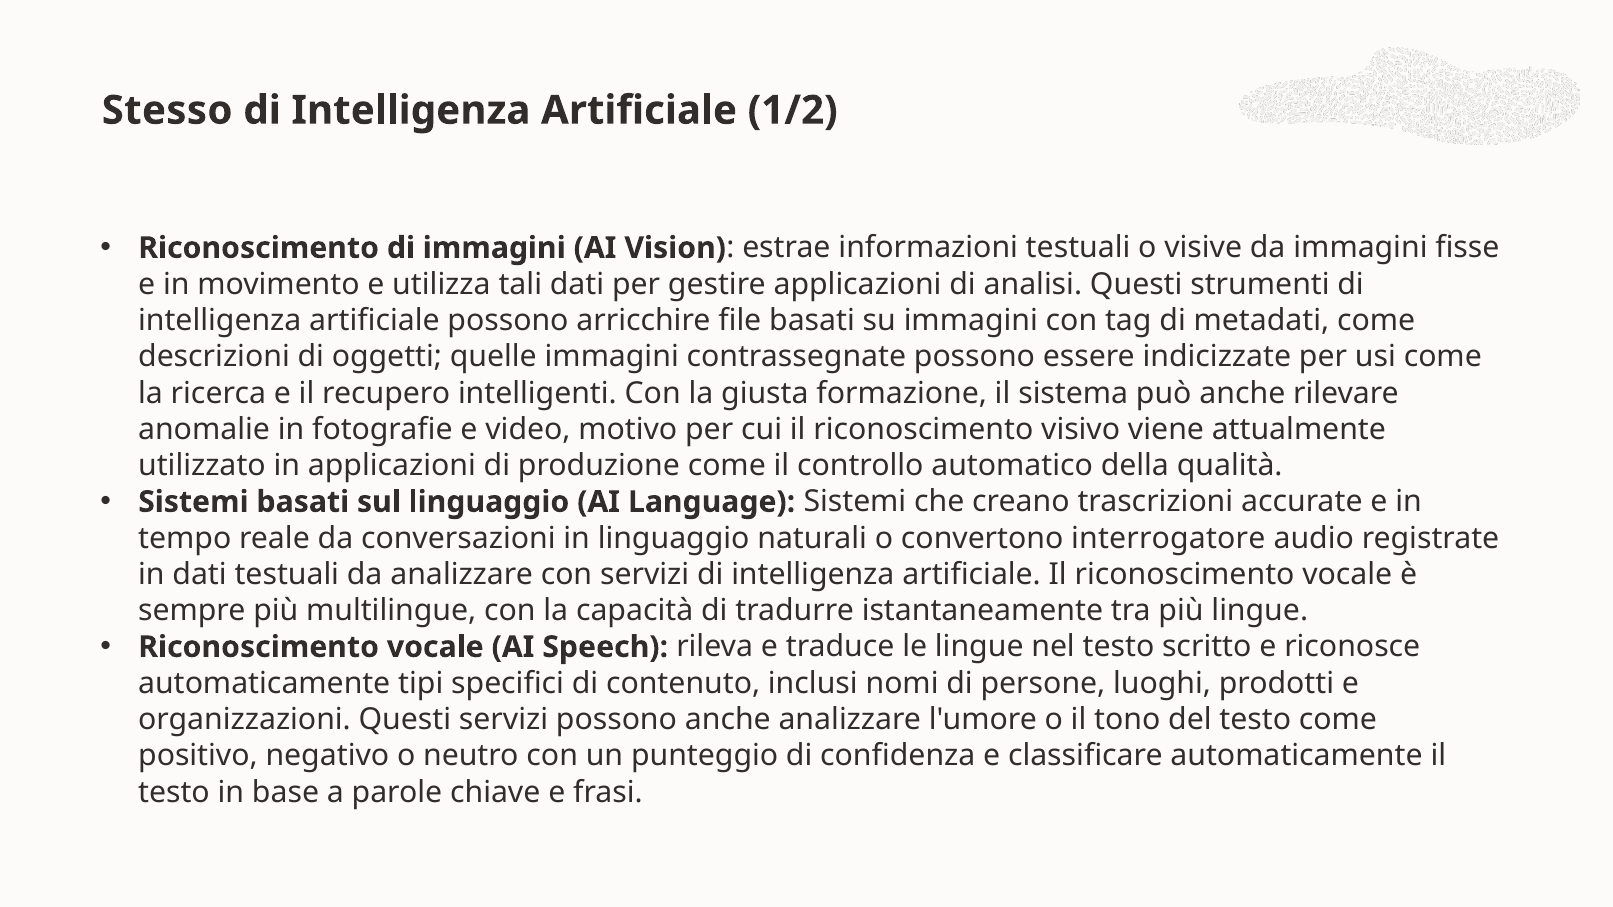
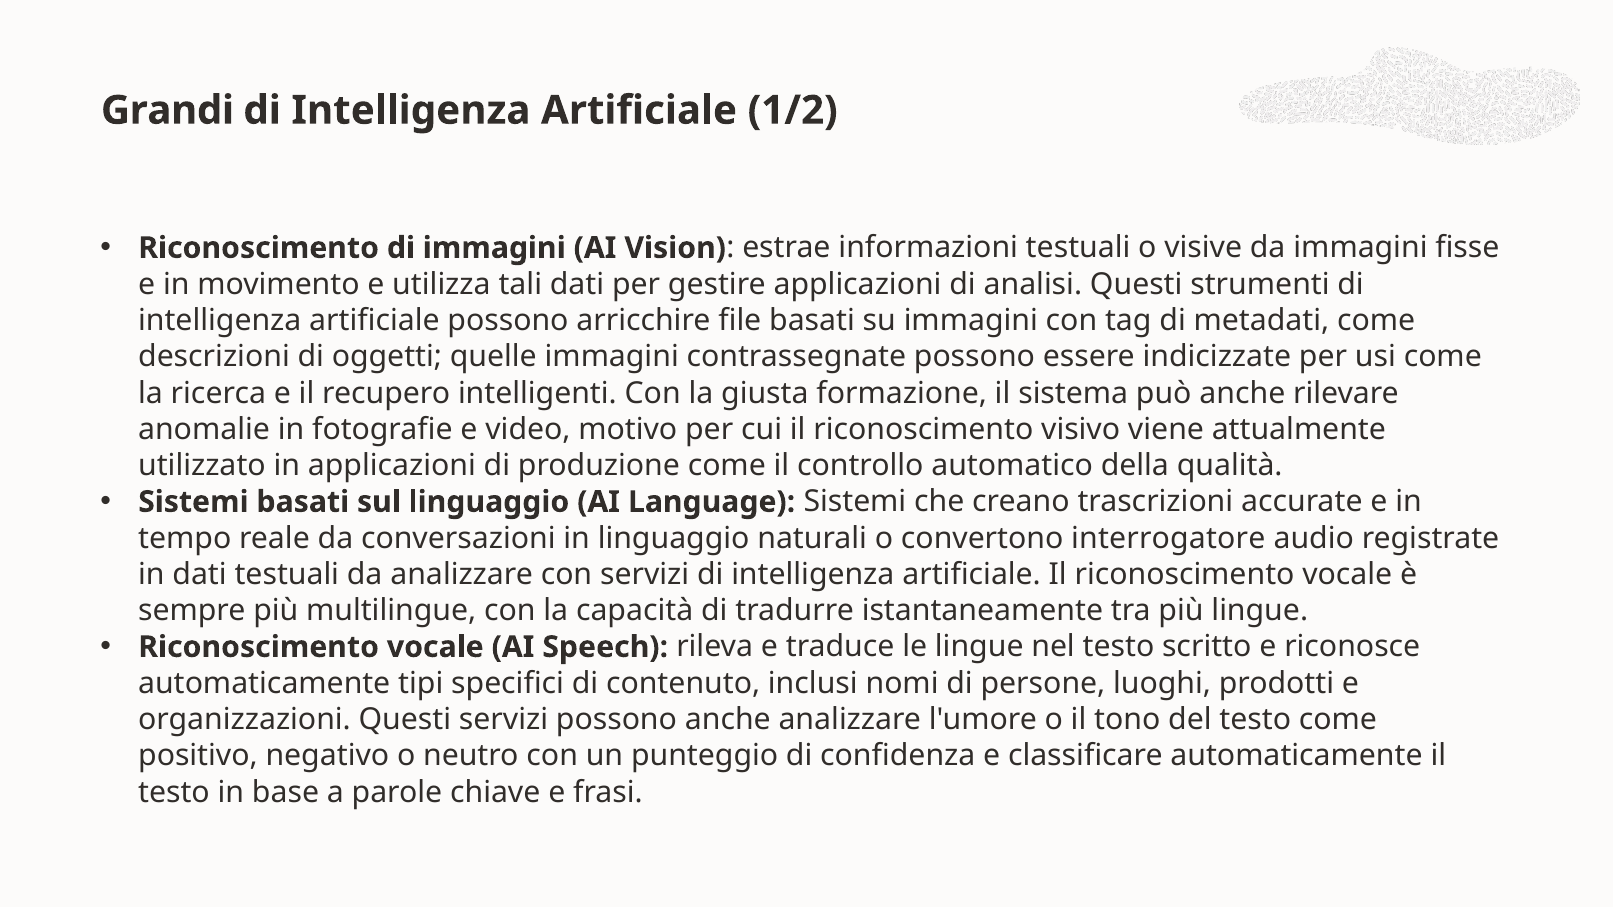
Stesso: Stesso -> Grandi
